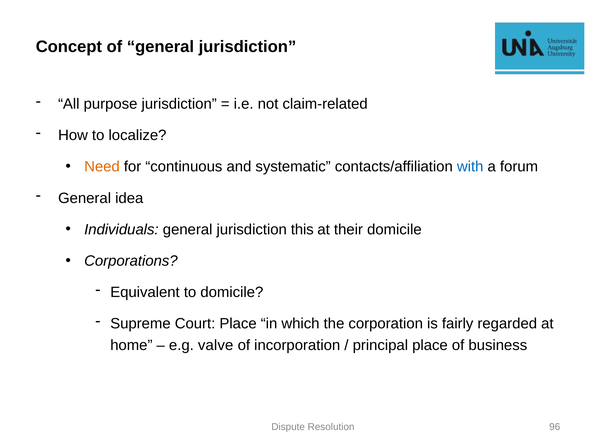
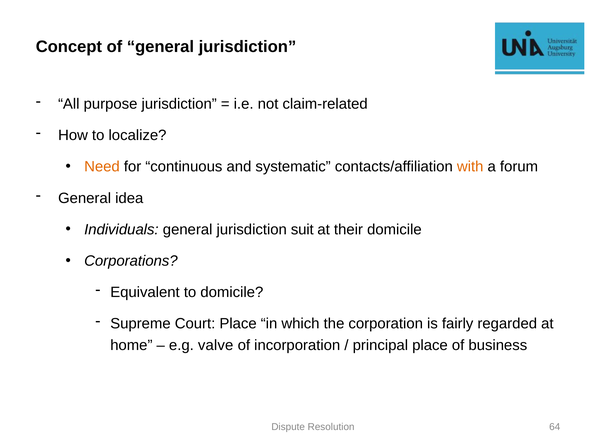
with colour: blue -> orange
this: this -> suit
96: 96 -> 64
